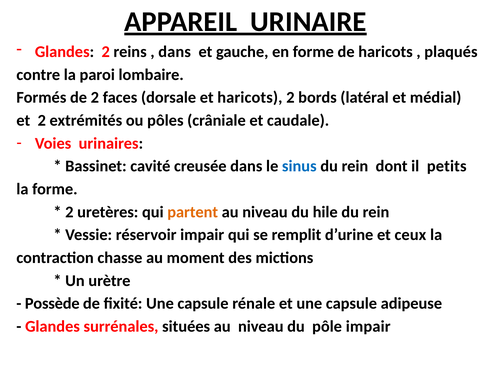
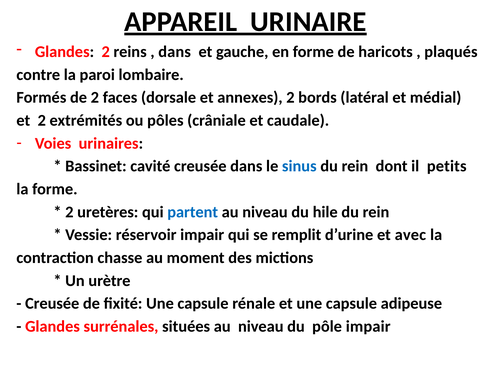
et haricots: haricots -> annexes
partent colour: orange -> blue
ceux: ceux -> avec
Possède at (52, 304): Possède -> Creusée
